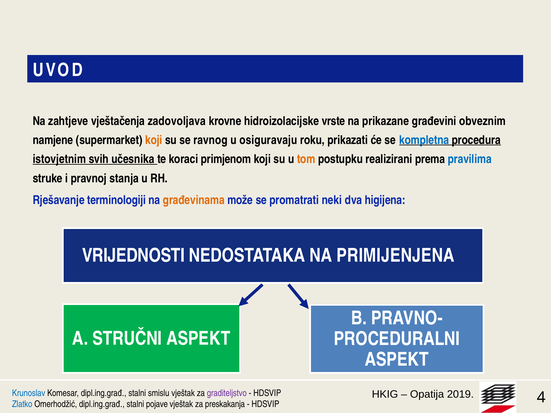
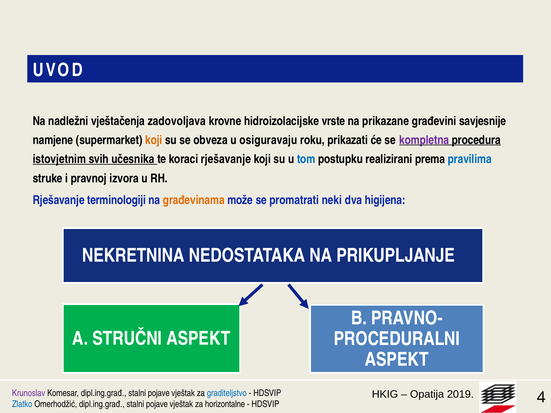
zahtjeve: zahtjeve -> nadležni
obveznim: obveznim -> savjesnije
ravnog: ravnog -> obveza
kompletna colour: blue -> purple
koraci primjenom: primjenom -> rješavanje
tom colour: orange -> blue
stanja: stanja -> izvora
VRIJEDNOSTI: VRIJEDNOSTI -> NEKRETNINA
PRIMIJENJENA: PRIMIJENJENA -> PRIKUPLJANJE
Krunoslav colour: blue -> purple
Komesar dipl.ing.građ stalni smislu: smislu -> pojave
graditeljstvo colour: purple -> blue
preskakanja: preskakanja -> horizontalne
